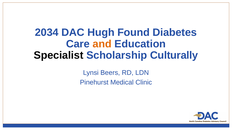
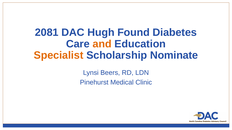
2034: 2034 -> 2081
Specialist colour: black -> orange
Culturally: Culturally -> Nominate
